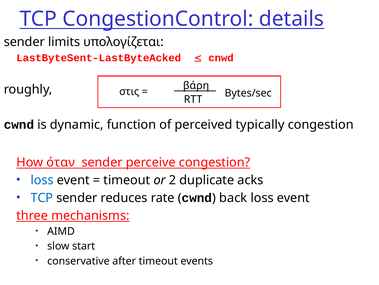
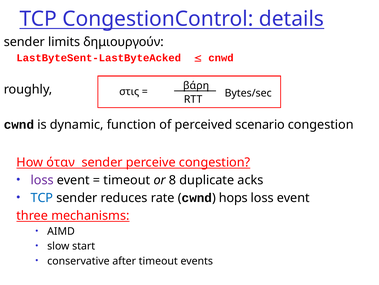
υπολογίζεται: υπολογίζεται -> δημιουργούν
typically: typically -> scenario
loss at (42, 180) colour: blue -> purple
2: 2 -> 8
back: back -> hops
